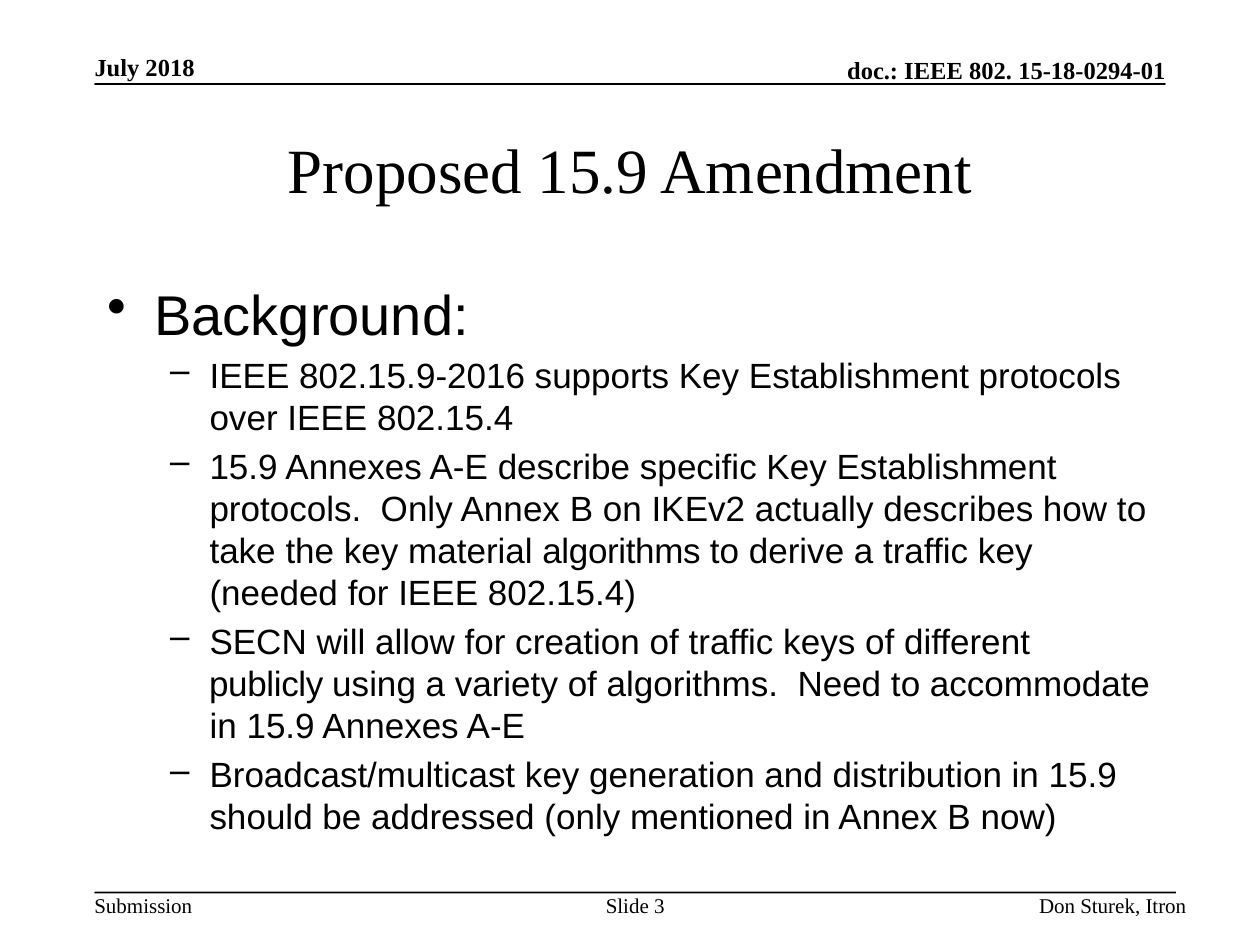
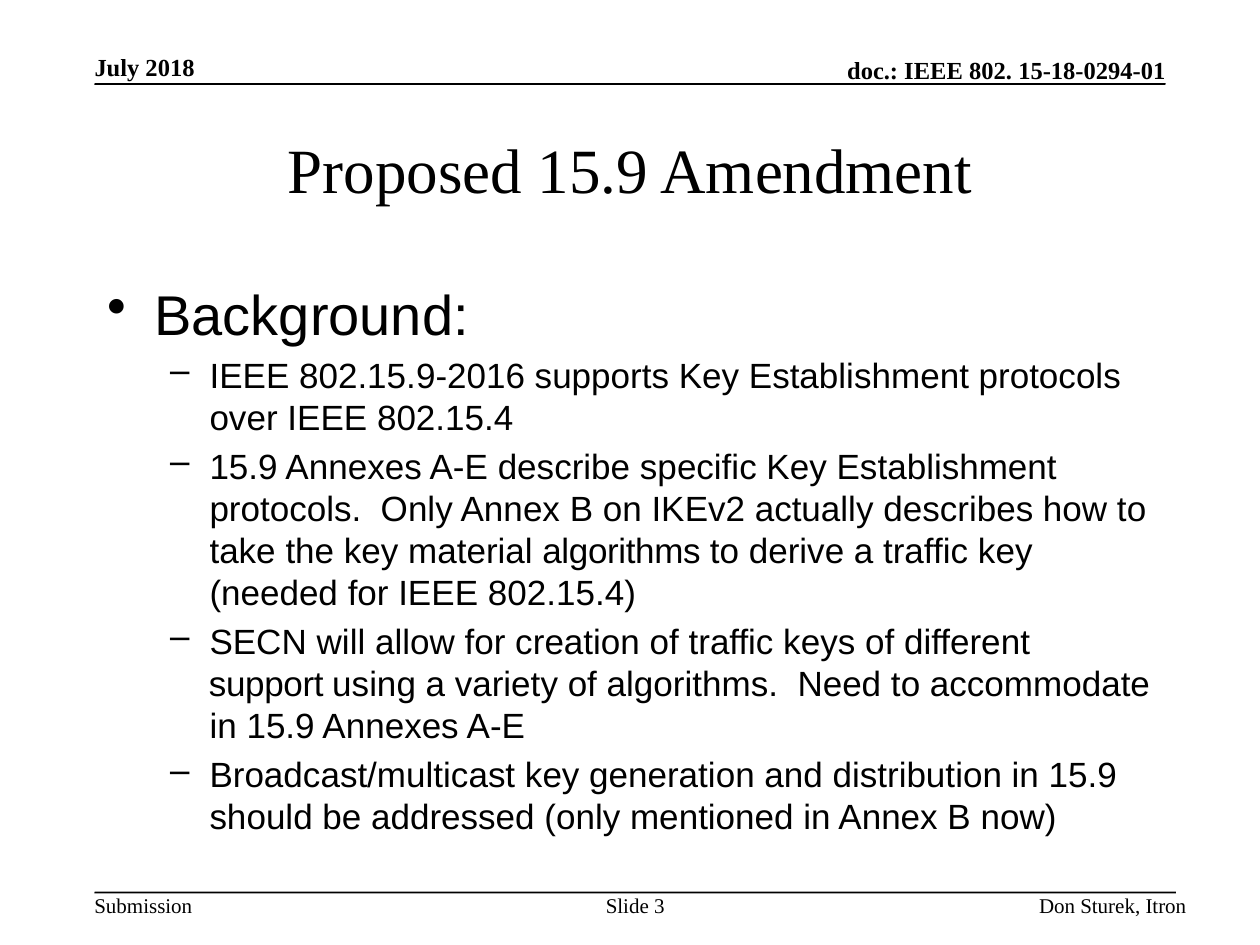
publicly: publicly -> support
